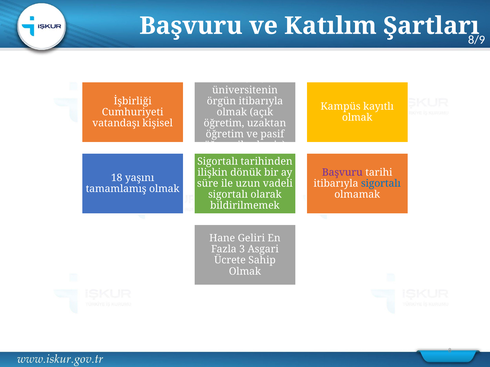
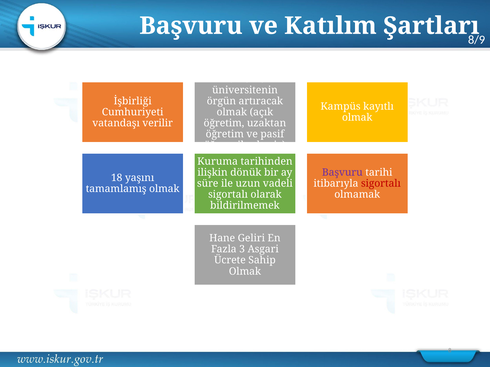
örgün itibarıyla: itibarıyla -> artıracak
kişisel: kişisel -> verilir
Sigortalı at (218, 162): Sigortalı -> Kuruma
sigortalı at (381, 184) colour: blue -> red
